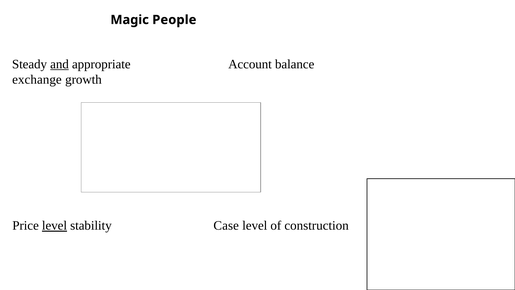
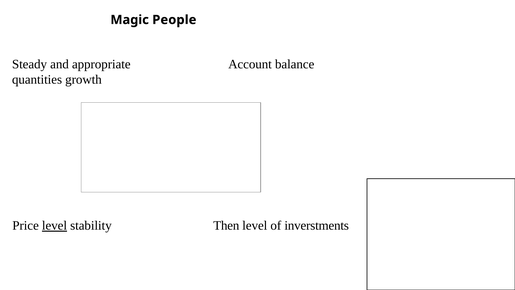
and underline: present -> none
exchange: exchange -> quantities
Case: Case -> Then
construction: construction -> inverstments
